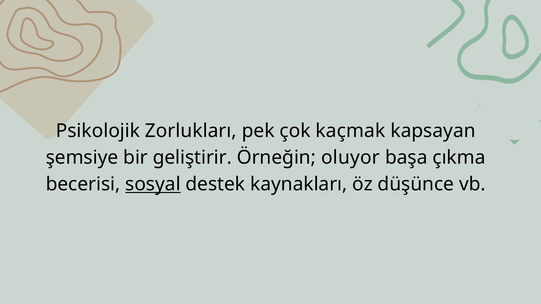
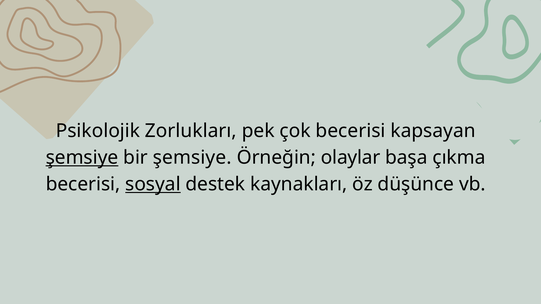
çok kaçmak: kaçmak -> becerisi
şemsiye at (82, 158) underline: none -> present
bir geliştirir: geliştirir -> şemsiye
oluyor: oluyor -> olaylar
